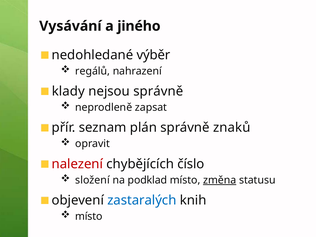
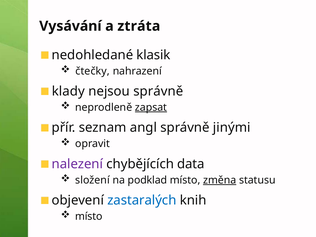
jiného: jiného -> ztráta
výběr: výběr -> klasik
regálů: regálů -> čtečky
zapsat underline: none -> present
plán: plán -> angl
znaků: znaků -> jinými
nalezení colour: red -> purple
číslo: číslo -> data
